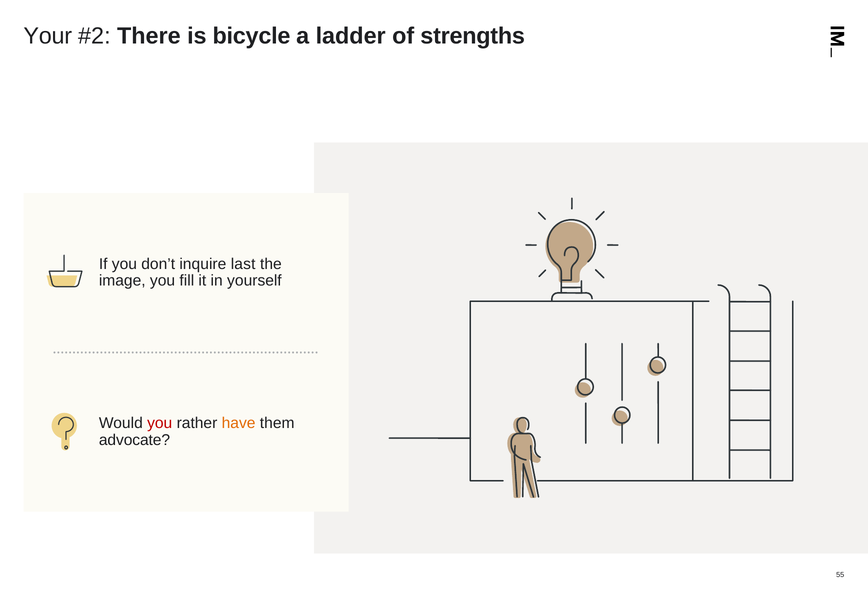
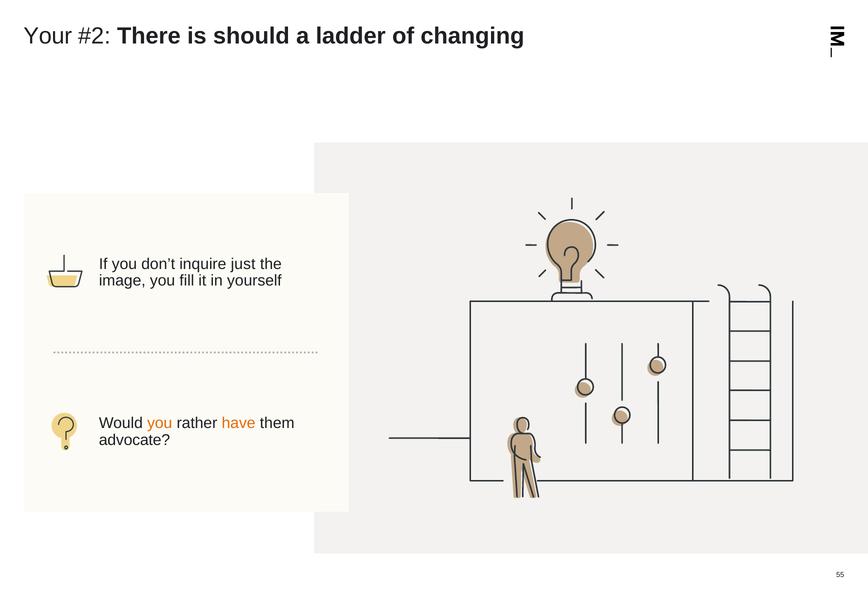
bicycle: bicycle -> should
strengths: strengths -> changing
last: last -> just
you at (160, 423) colour: red -> orange
